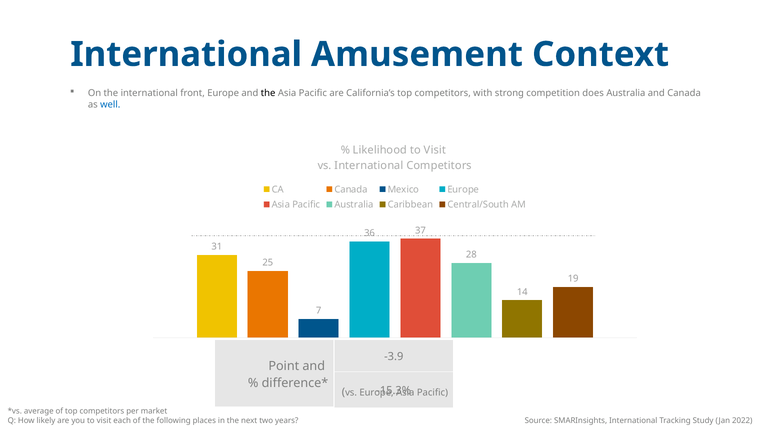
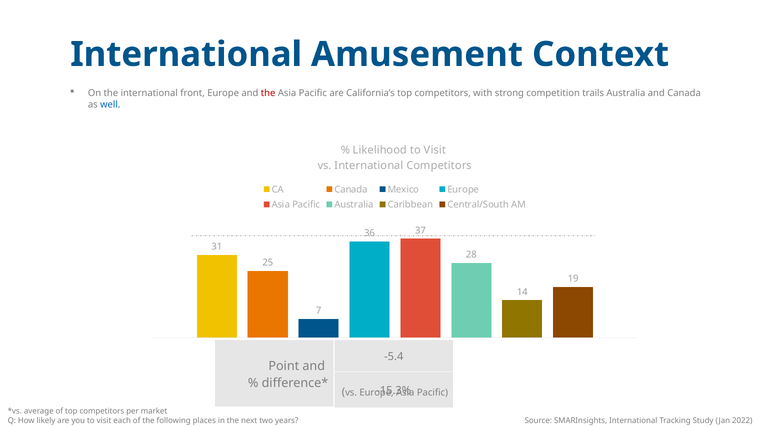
the at (268, 93) colour: black -> red
does: does -> trails
-3.9: -3.9 -> -5.4
